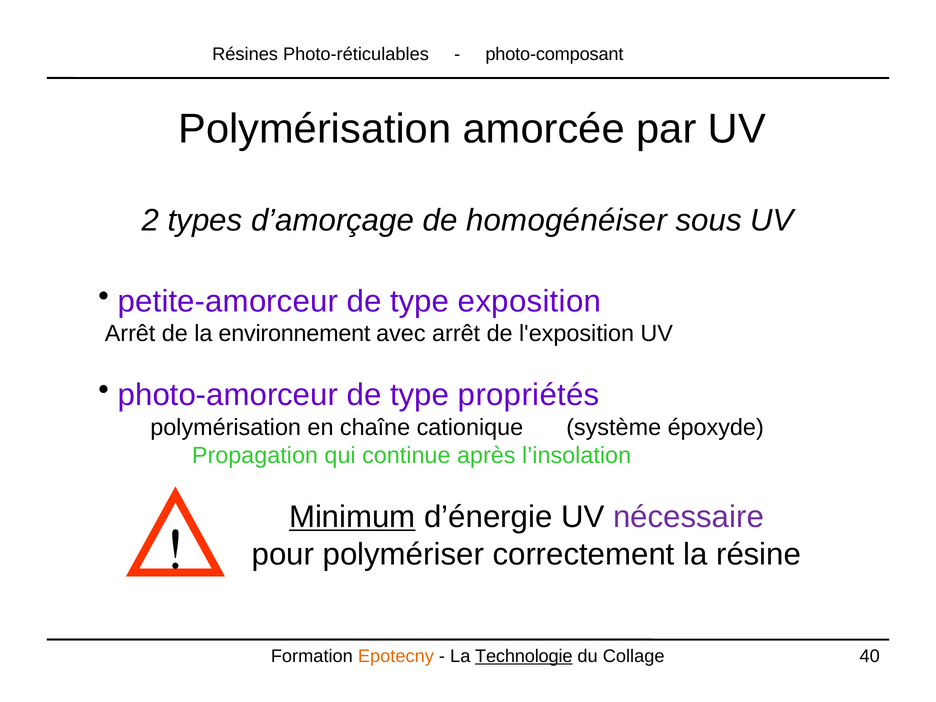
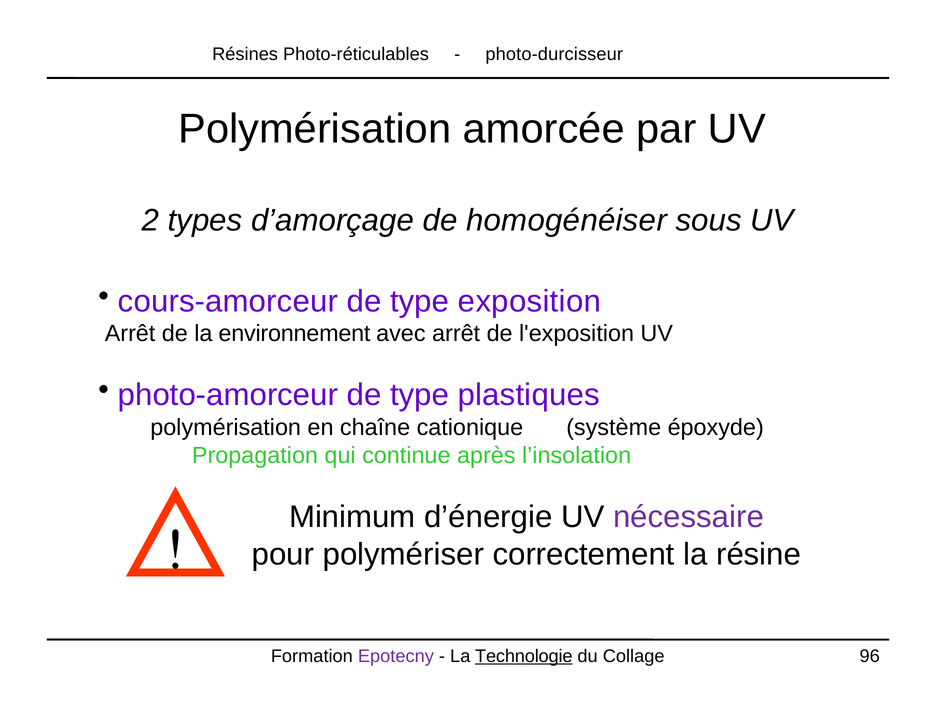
photo-composant: photo-composant -> photo-durcisseur
petite-amorceur: petite-amorceur -> cours-amorceur
propriétés: propriétés -> plastiques
Minimum underline: present -> none
Epotecny colour: orange -> purple
40: 40 -> 96
